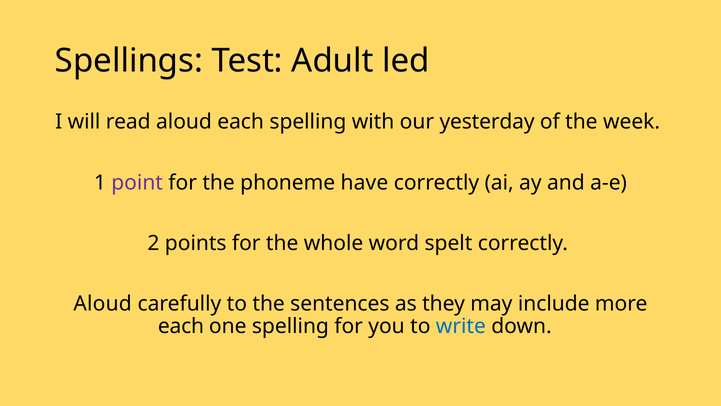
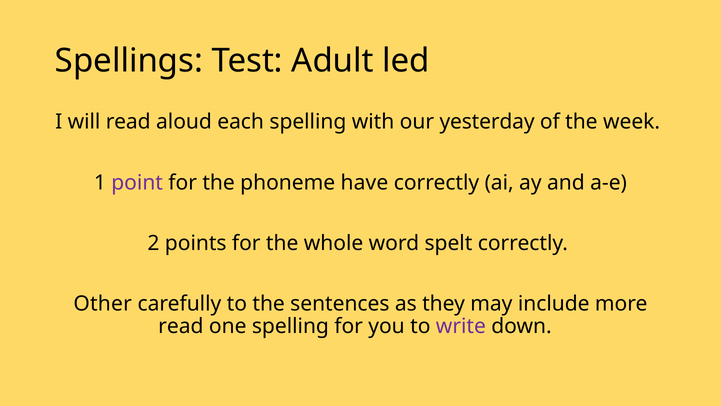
Aloud at (103, 303): Aloud -> Other
each at (181, 326): each -> read
write colour: blue -> purple
